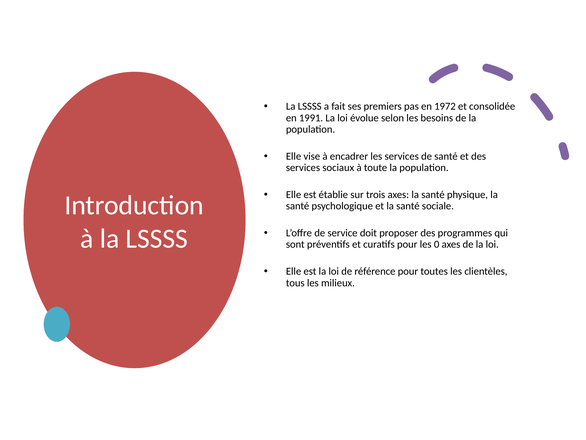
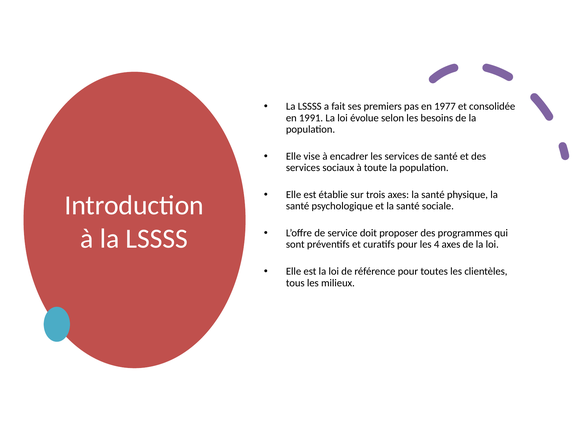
1972: 1972 -> 1977
0: 0 -> 4
